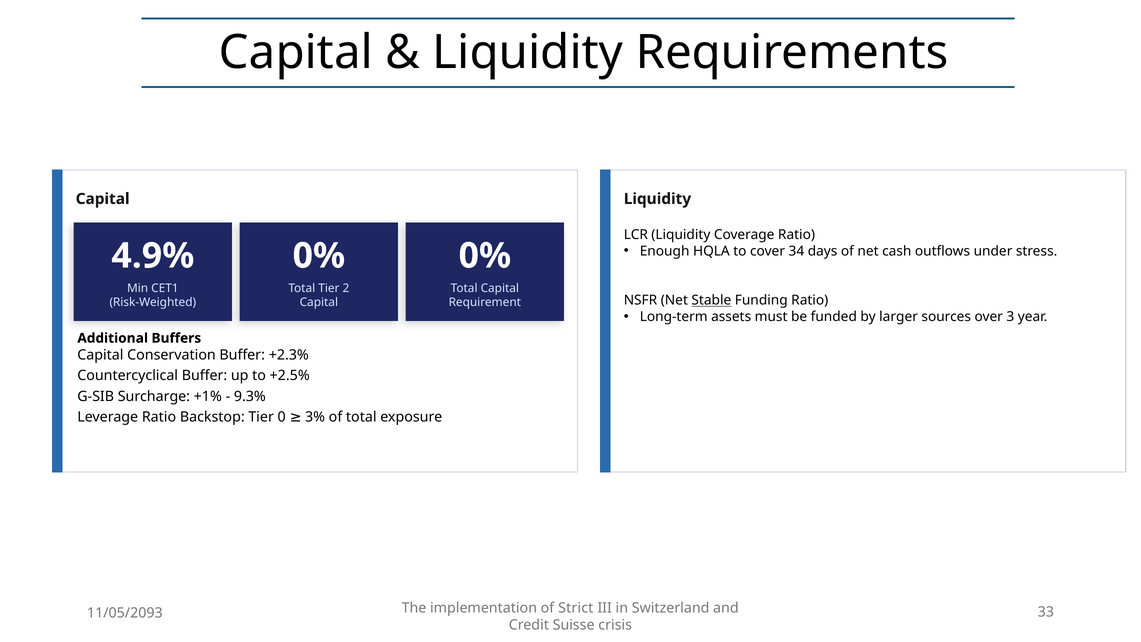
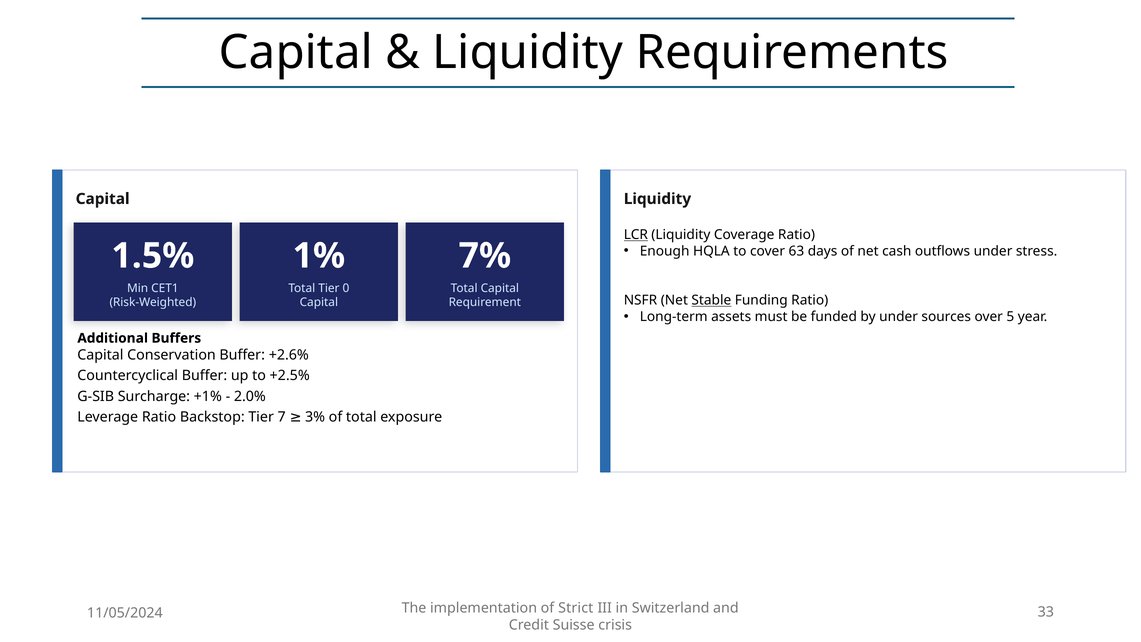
LCR underline: none -> present
34: 34 -> 63
4.9%: 4.9% -> 1.5%
0% at (319, 256): 0% -> 1%
0% at (485, 256): 0% -> 7%
2: 2 -> 0
by larger: larger -> under
3: 3 -> 5
+2.3%: +2.3% -> +2.6%
9.3%: 9.3% -> 2.0%
0: 0 -> 7
11/05/2093: 11/05/2093 -> 11/05/2024
